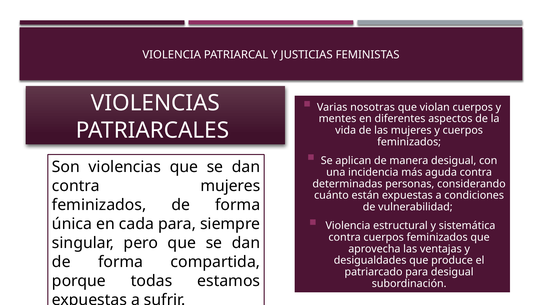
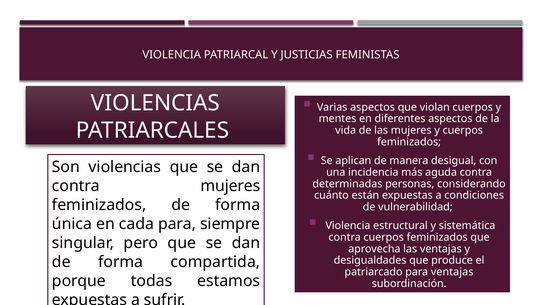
Varias nosotras: nosotras -> aspectos
para desigual: desigual -> ventajas
